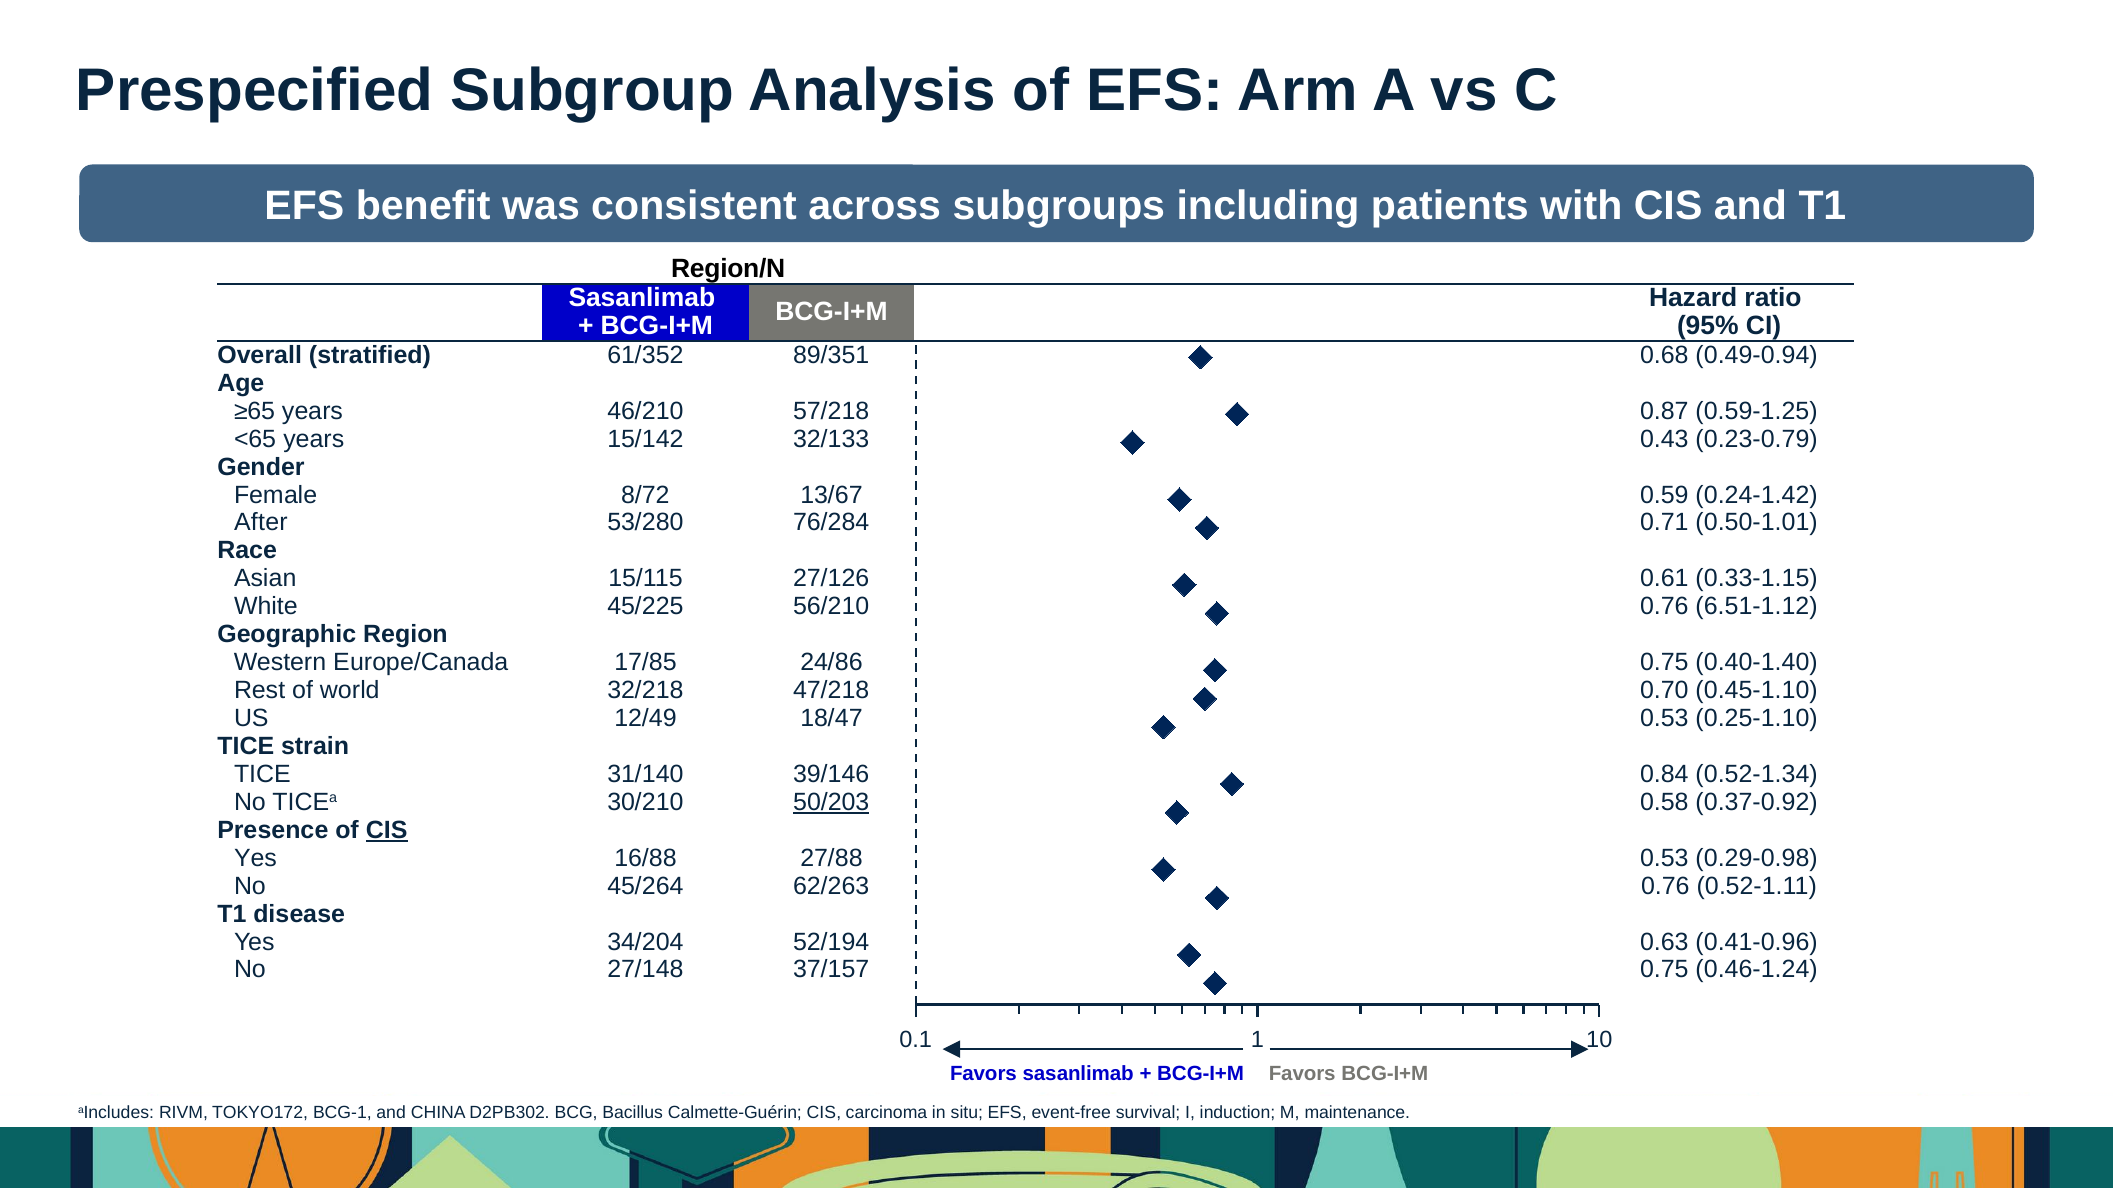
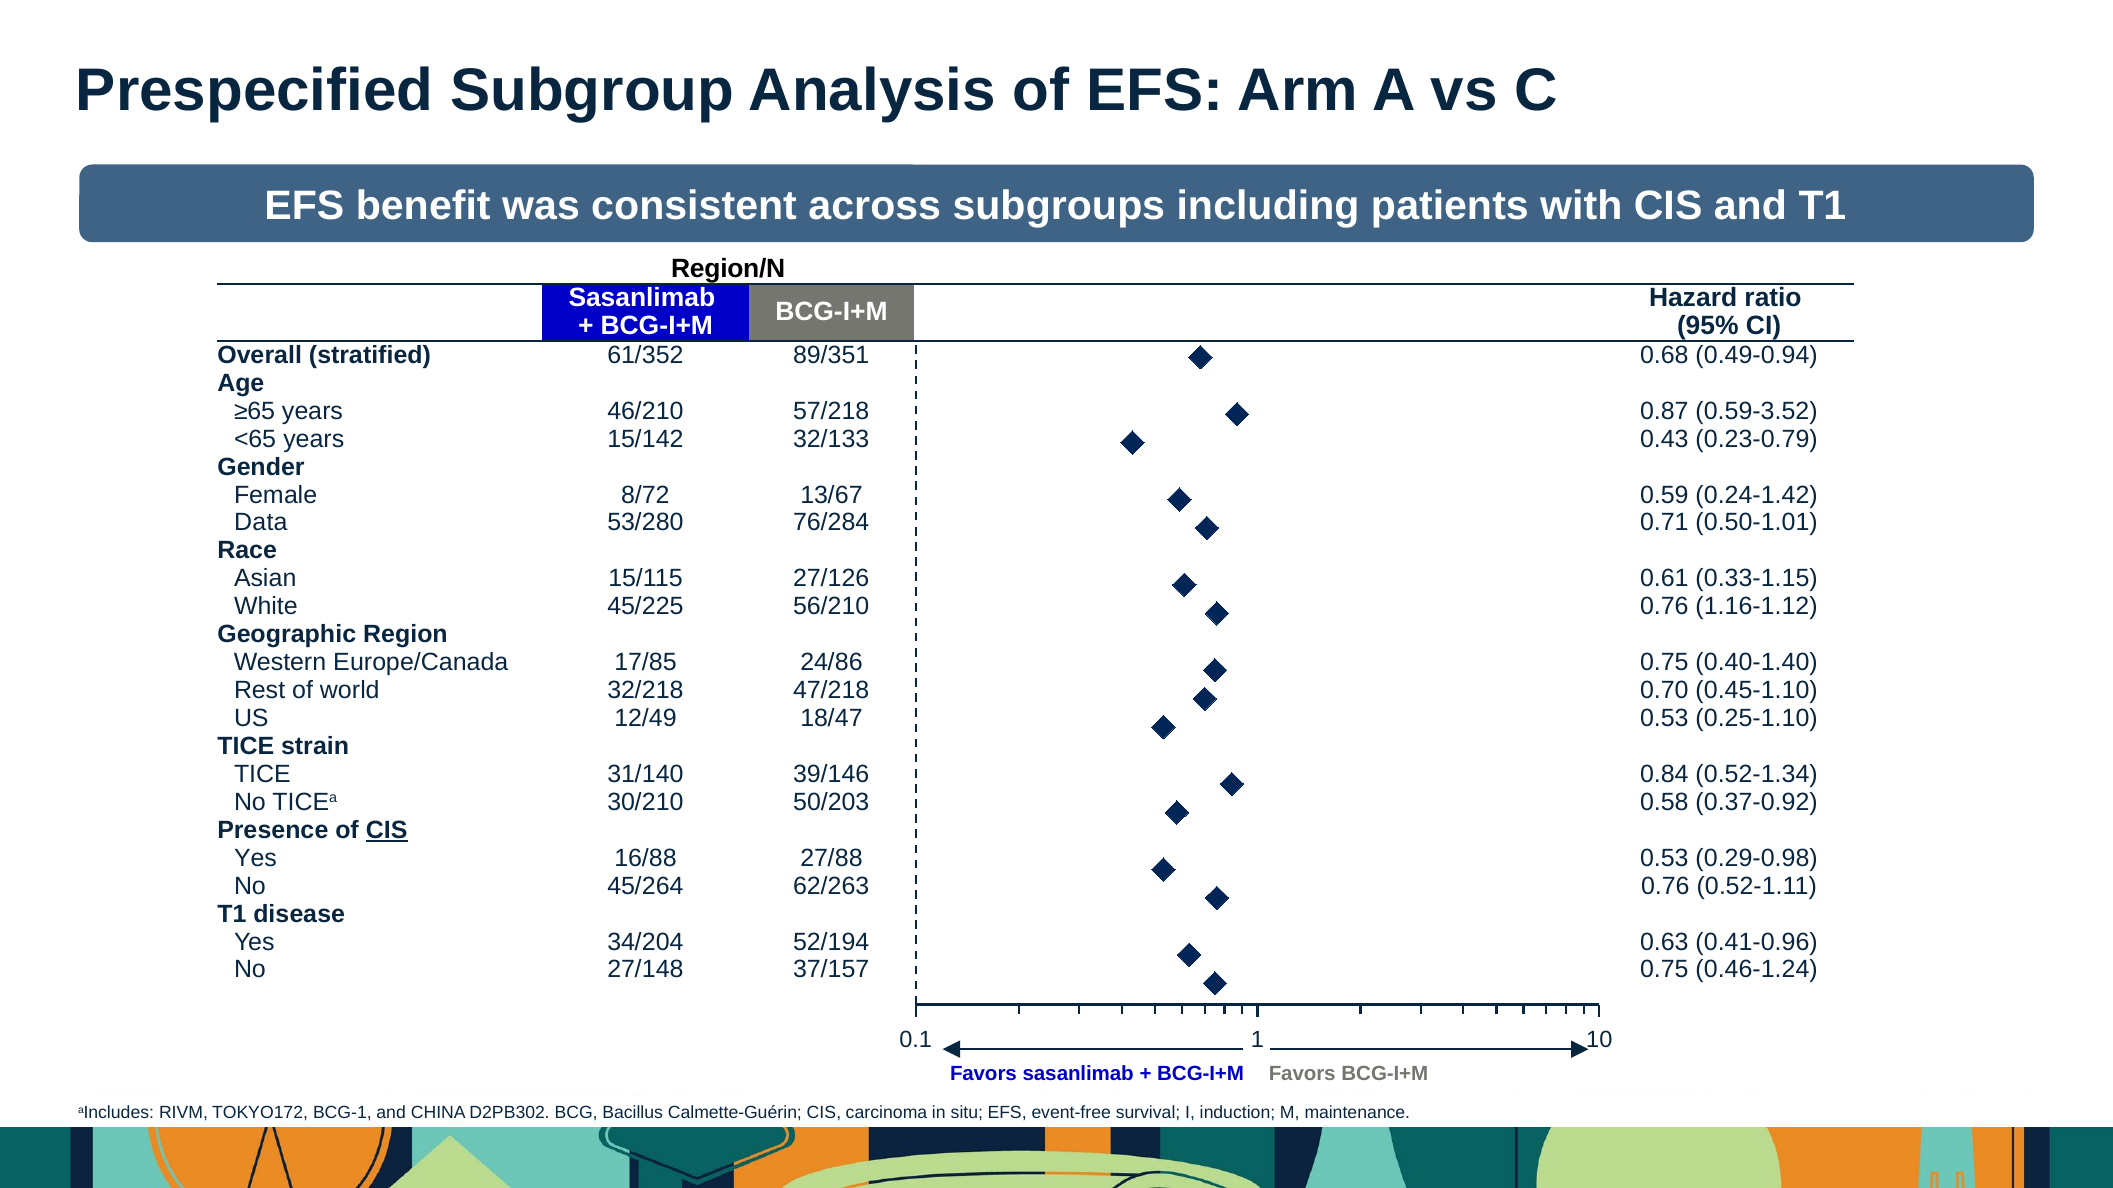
0.59-1.25: 0.59-1.25 -> 0.59-3.52
After: After -> Data
6.51-1.12: 6.51-1.12 -> 1.16-1.12
50/203 underline: present -> none
